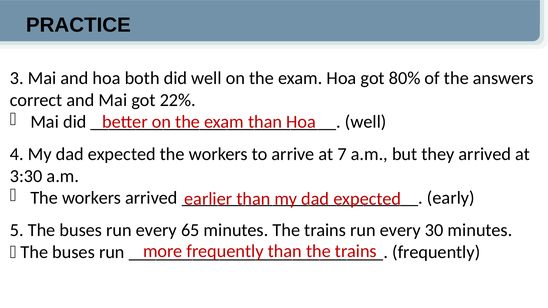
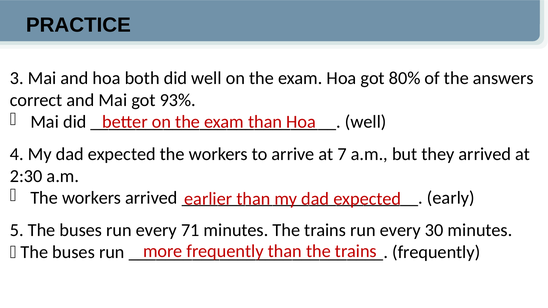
22%: 22% -> 93%
3:30: 3:30 -> 2:30
65: 65 -> 71
